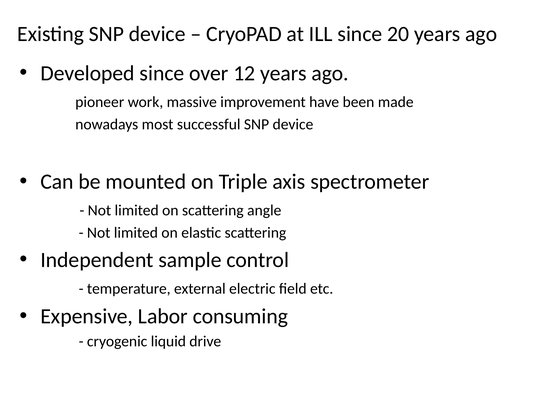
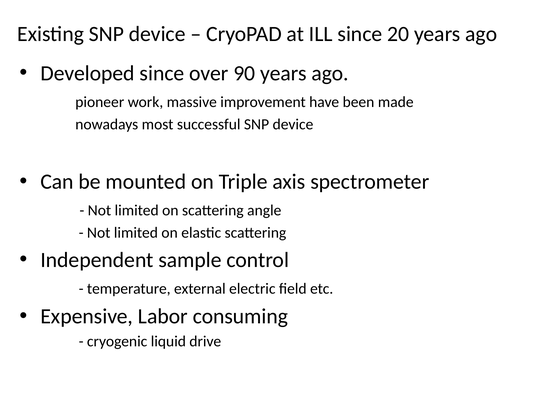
12: 12 -> 90
